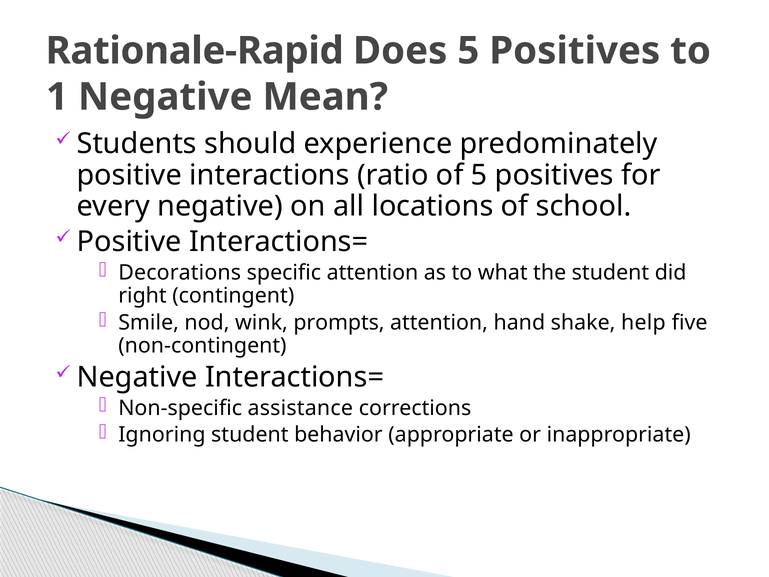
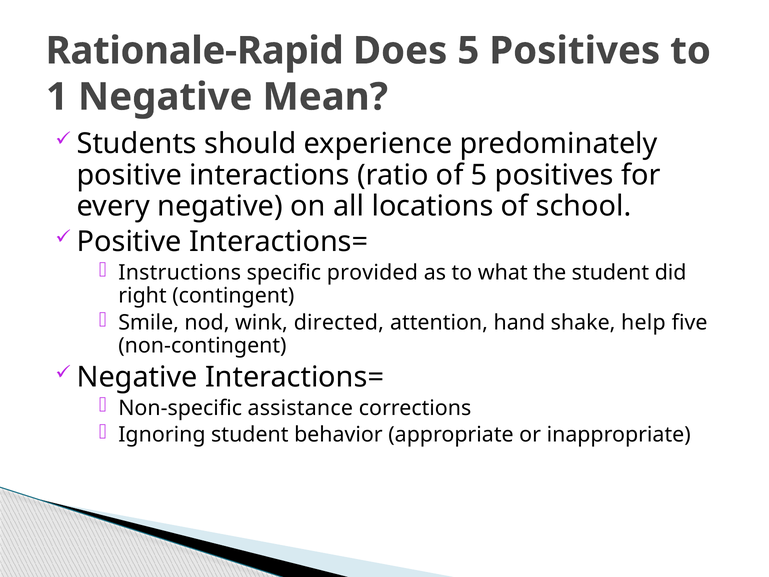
Decorations: Decorations -> Instructions
specific attention: attention -> provided
prompts: prompts -> directed
